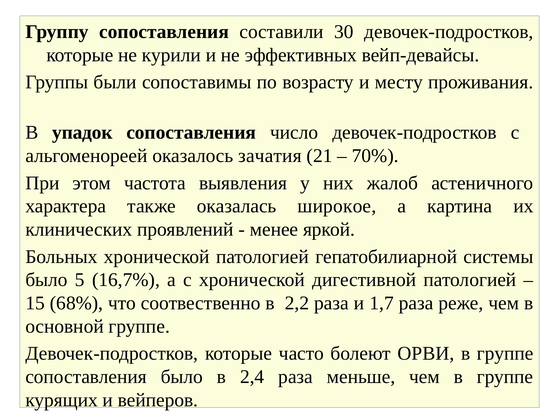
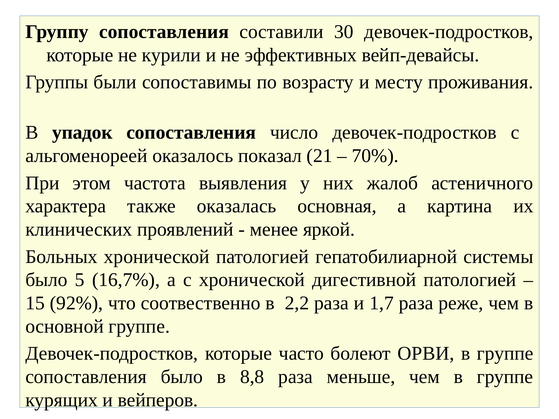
зачатия: зачатия -> показал
широкое: широкое -> основная
68%: 68% -> 92%
2,4: 2,4 -> 8,8
